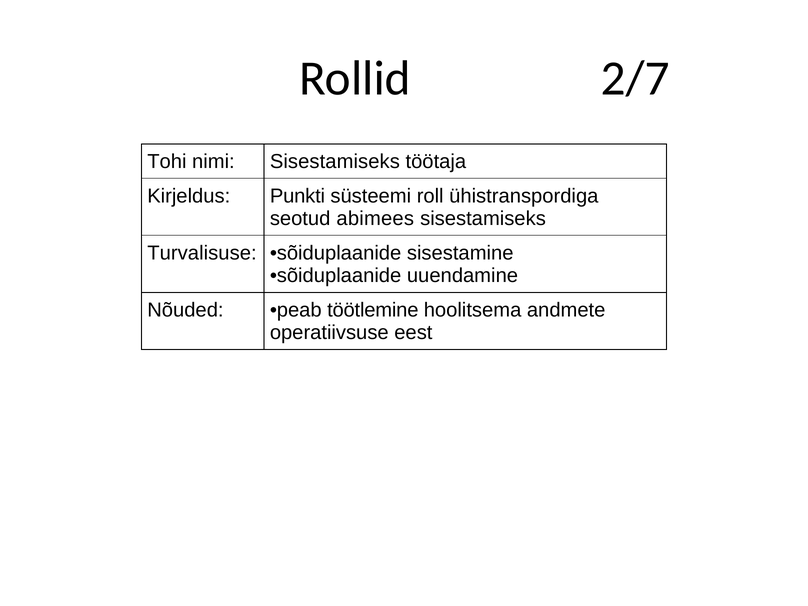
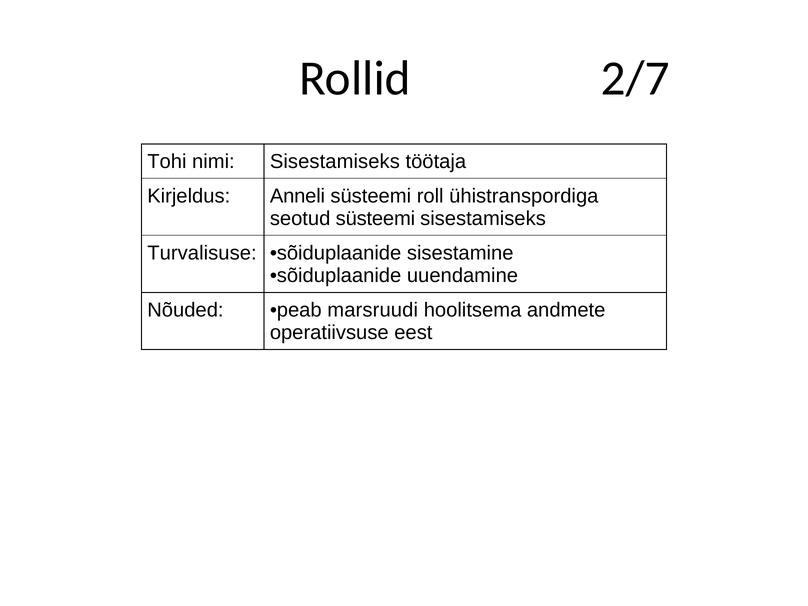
Punkti: Punkti -> Anneli
seotud abimees: abimees -> süsteemi
töötlemine: töötlemine -> marsruudi
